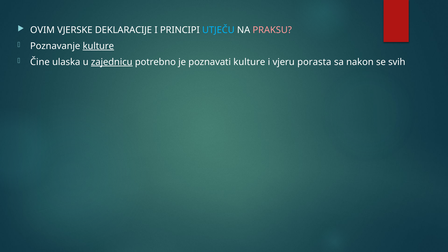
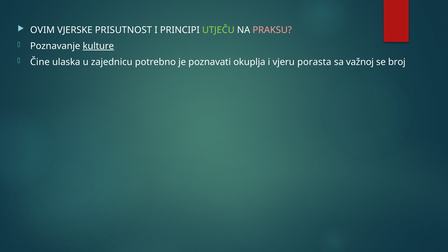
DEKLARACIJE: DEKLARACIJE -> PRISUTNOST
UTJEČU colour: light blue -> light green
zajednicu underline: present -> none
poznavati kulture: kulture -> okuplja
nakon: nakon -> važnoj
svih: svih -> broj
